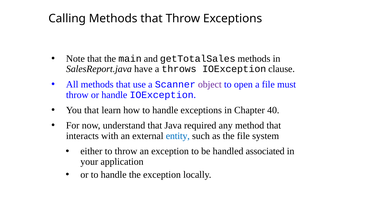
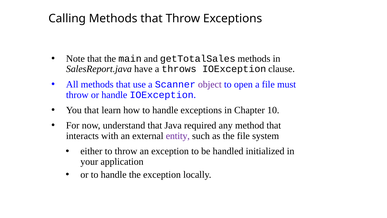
40: 40 -> 10
entity colour: blue -> purple
associated: associated -> initialized
